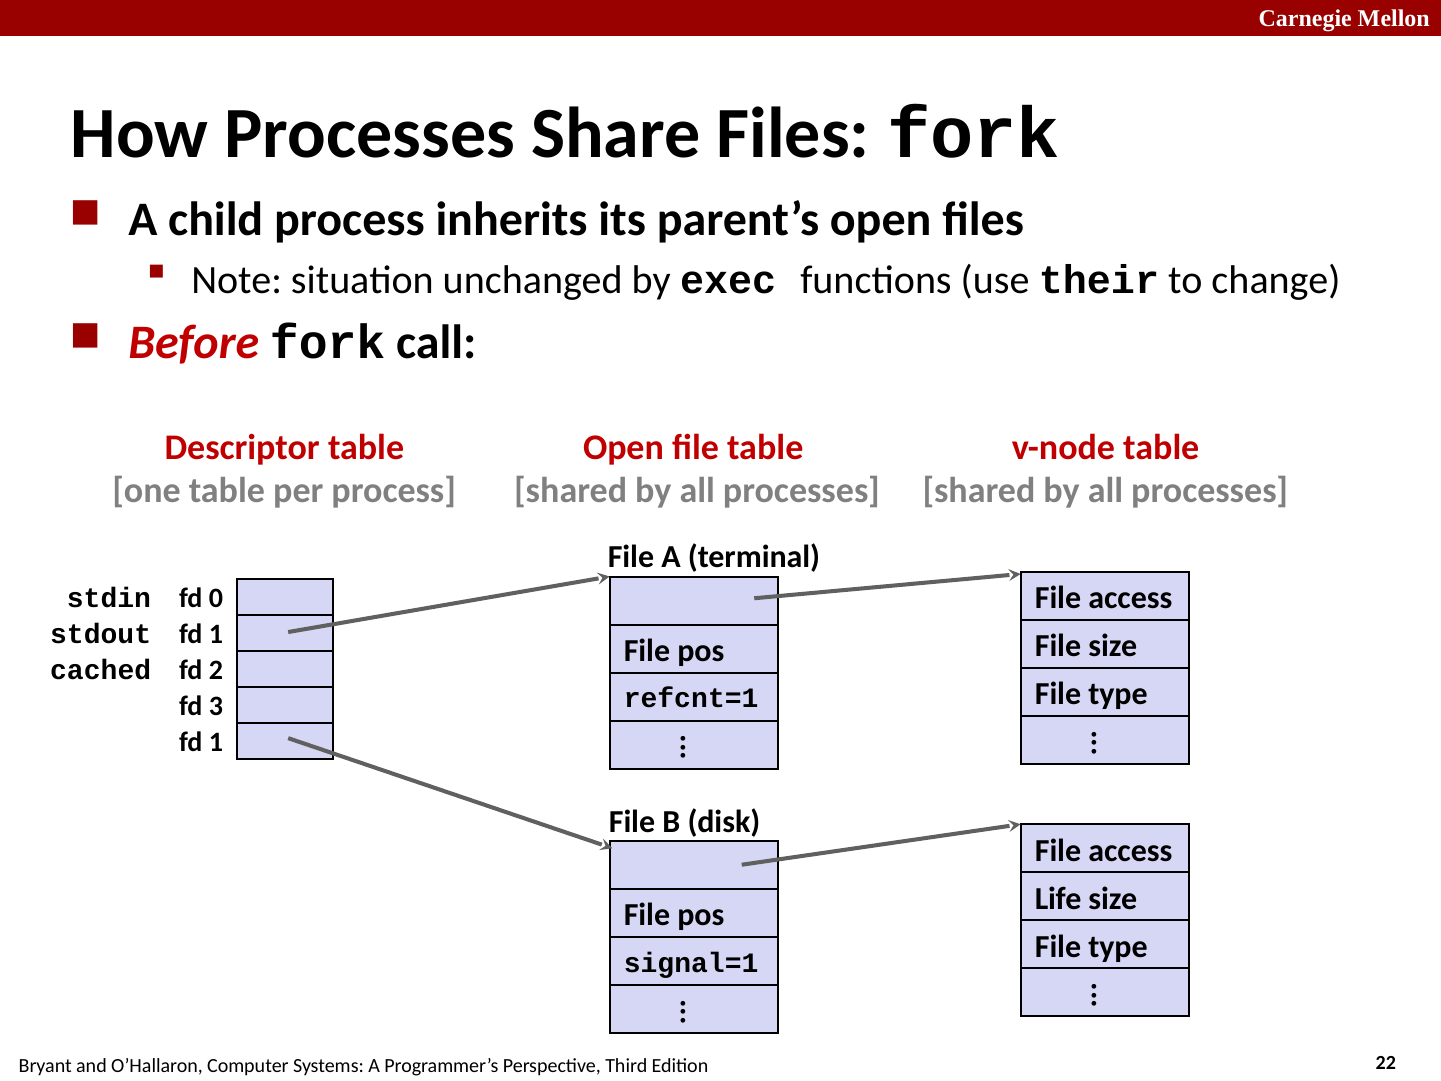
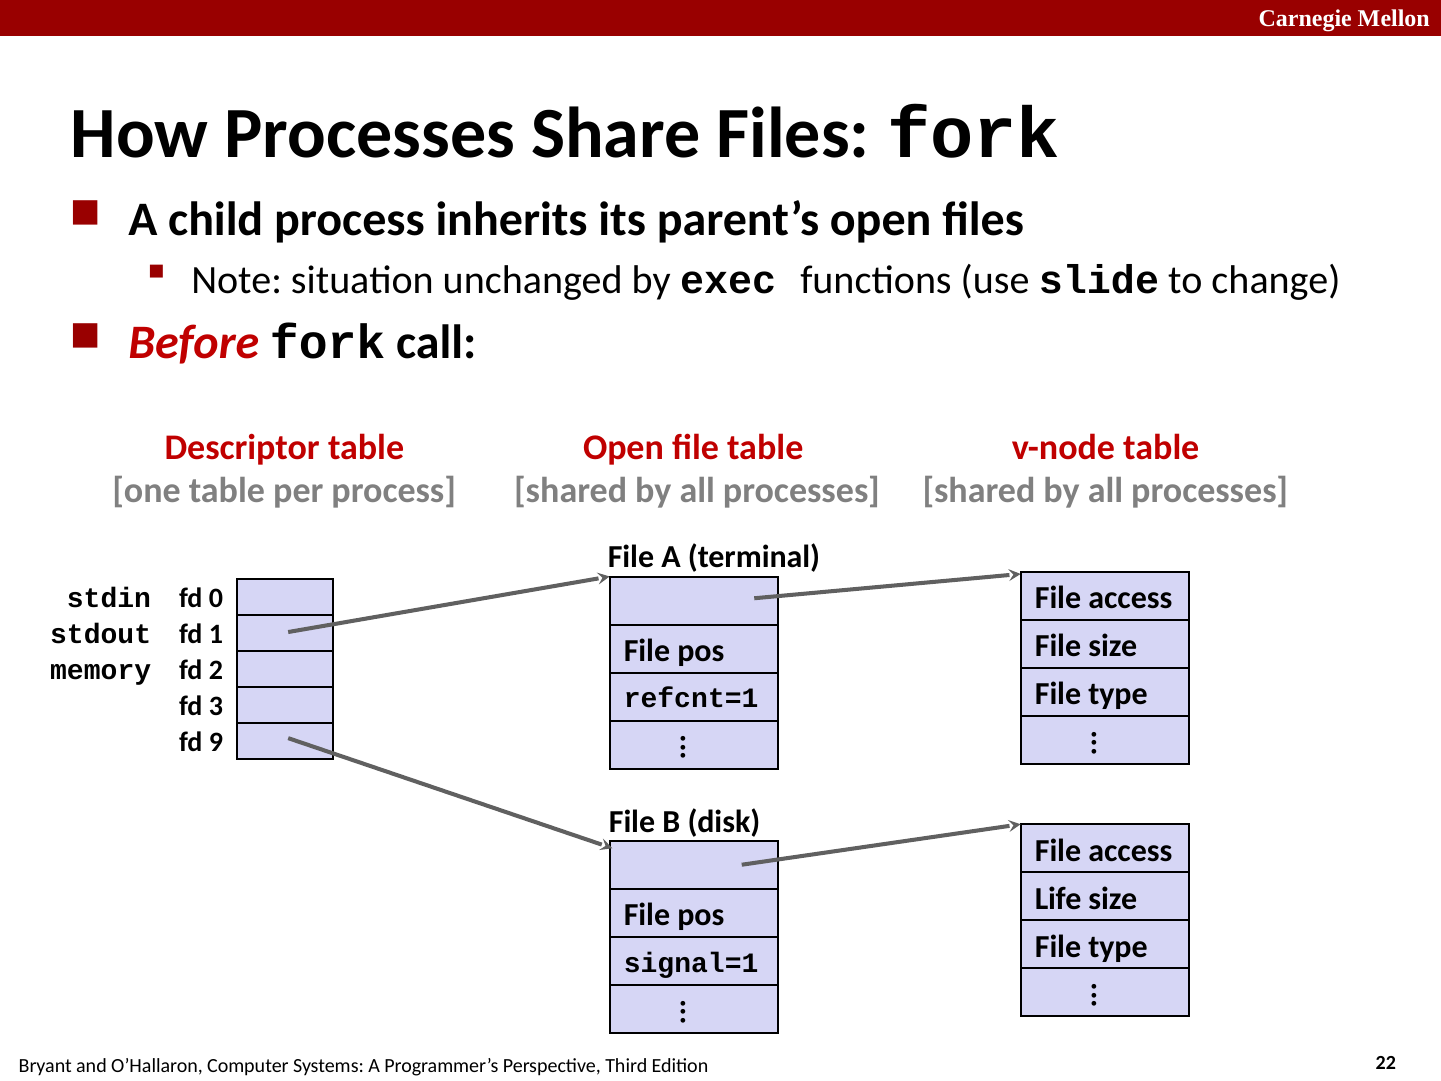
their: their -> slide
cached: cached -> memory
1 at (216, 742): 1 -> 9
